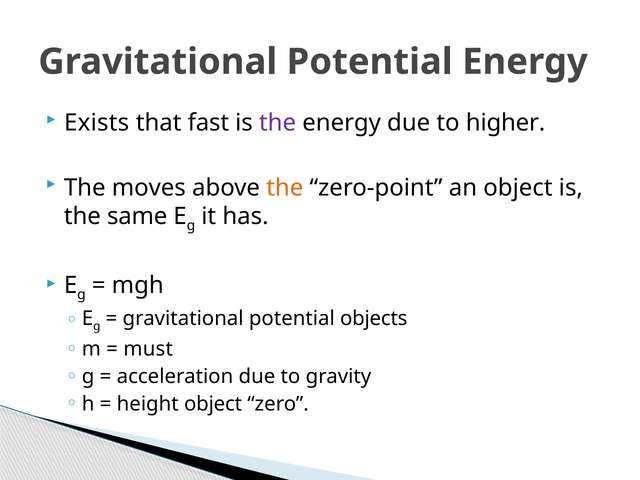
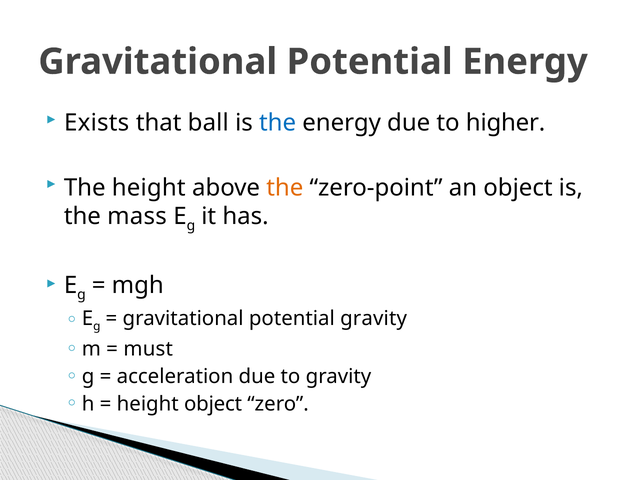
fast: fast -> ball
the at (278, 123) colour: purple -> blue
The moves: moves -> height
same: same -> mass
potential objects: objects -> gravity
